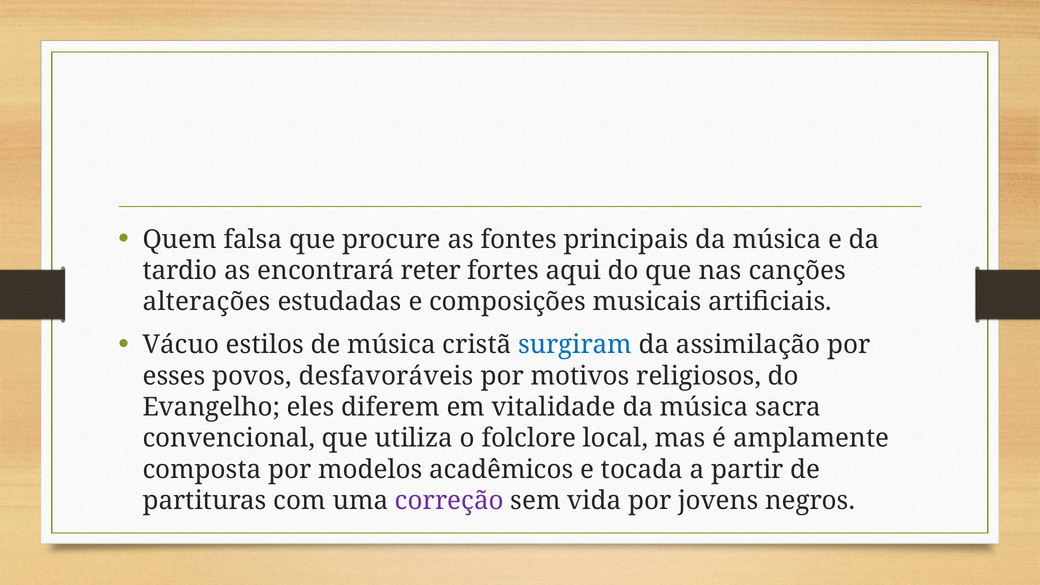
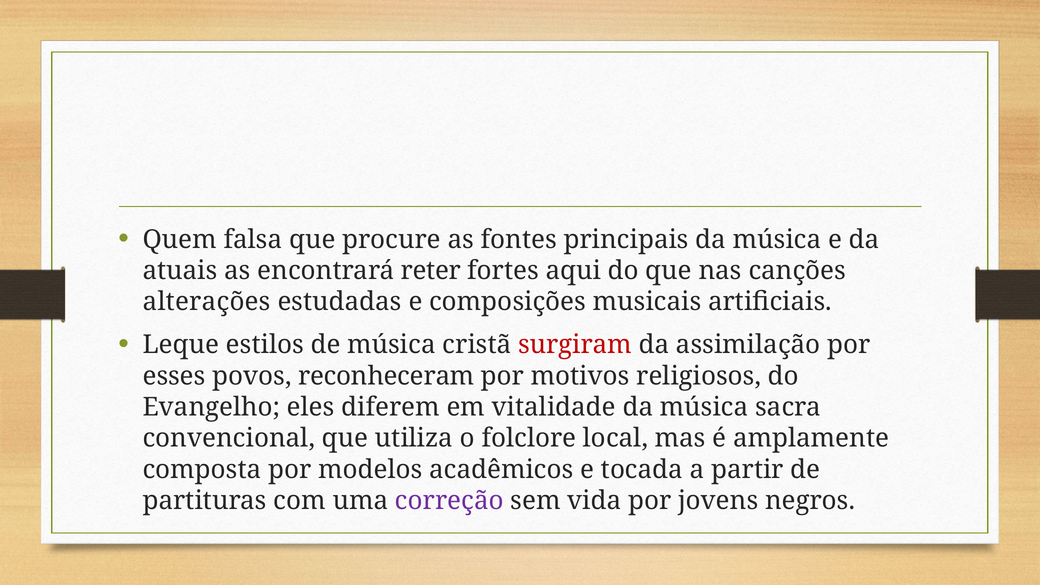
tardio: tardio -> atuais
Vácuo: Vácuo -> Leque
surgiram colour: blue -> red
desfavoráveis: desfavoráveis -> reconheceram
